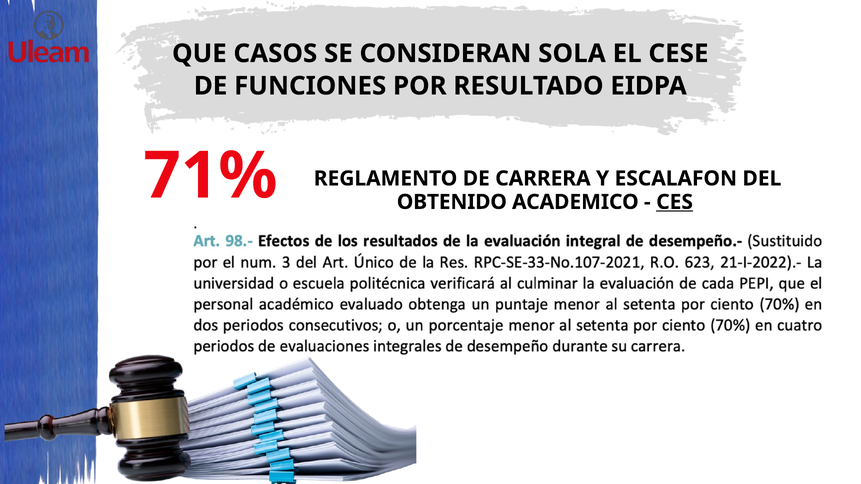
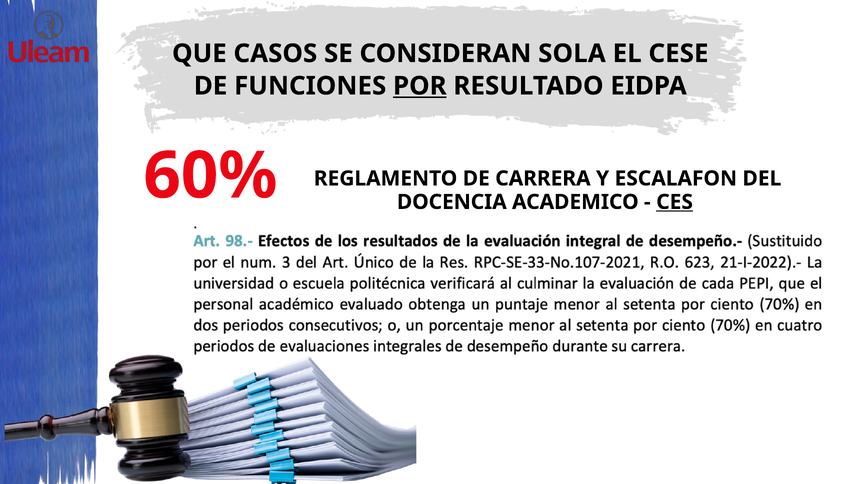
POR underline: none -> present
71%: 71% -> 60%
OBTENIDO: OBTENIDO -> DOCENCIA
